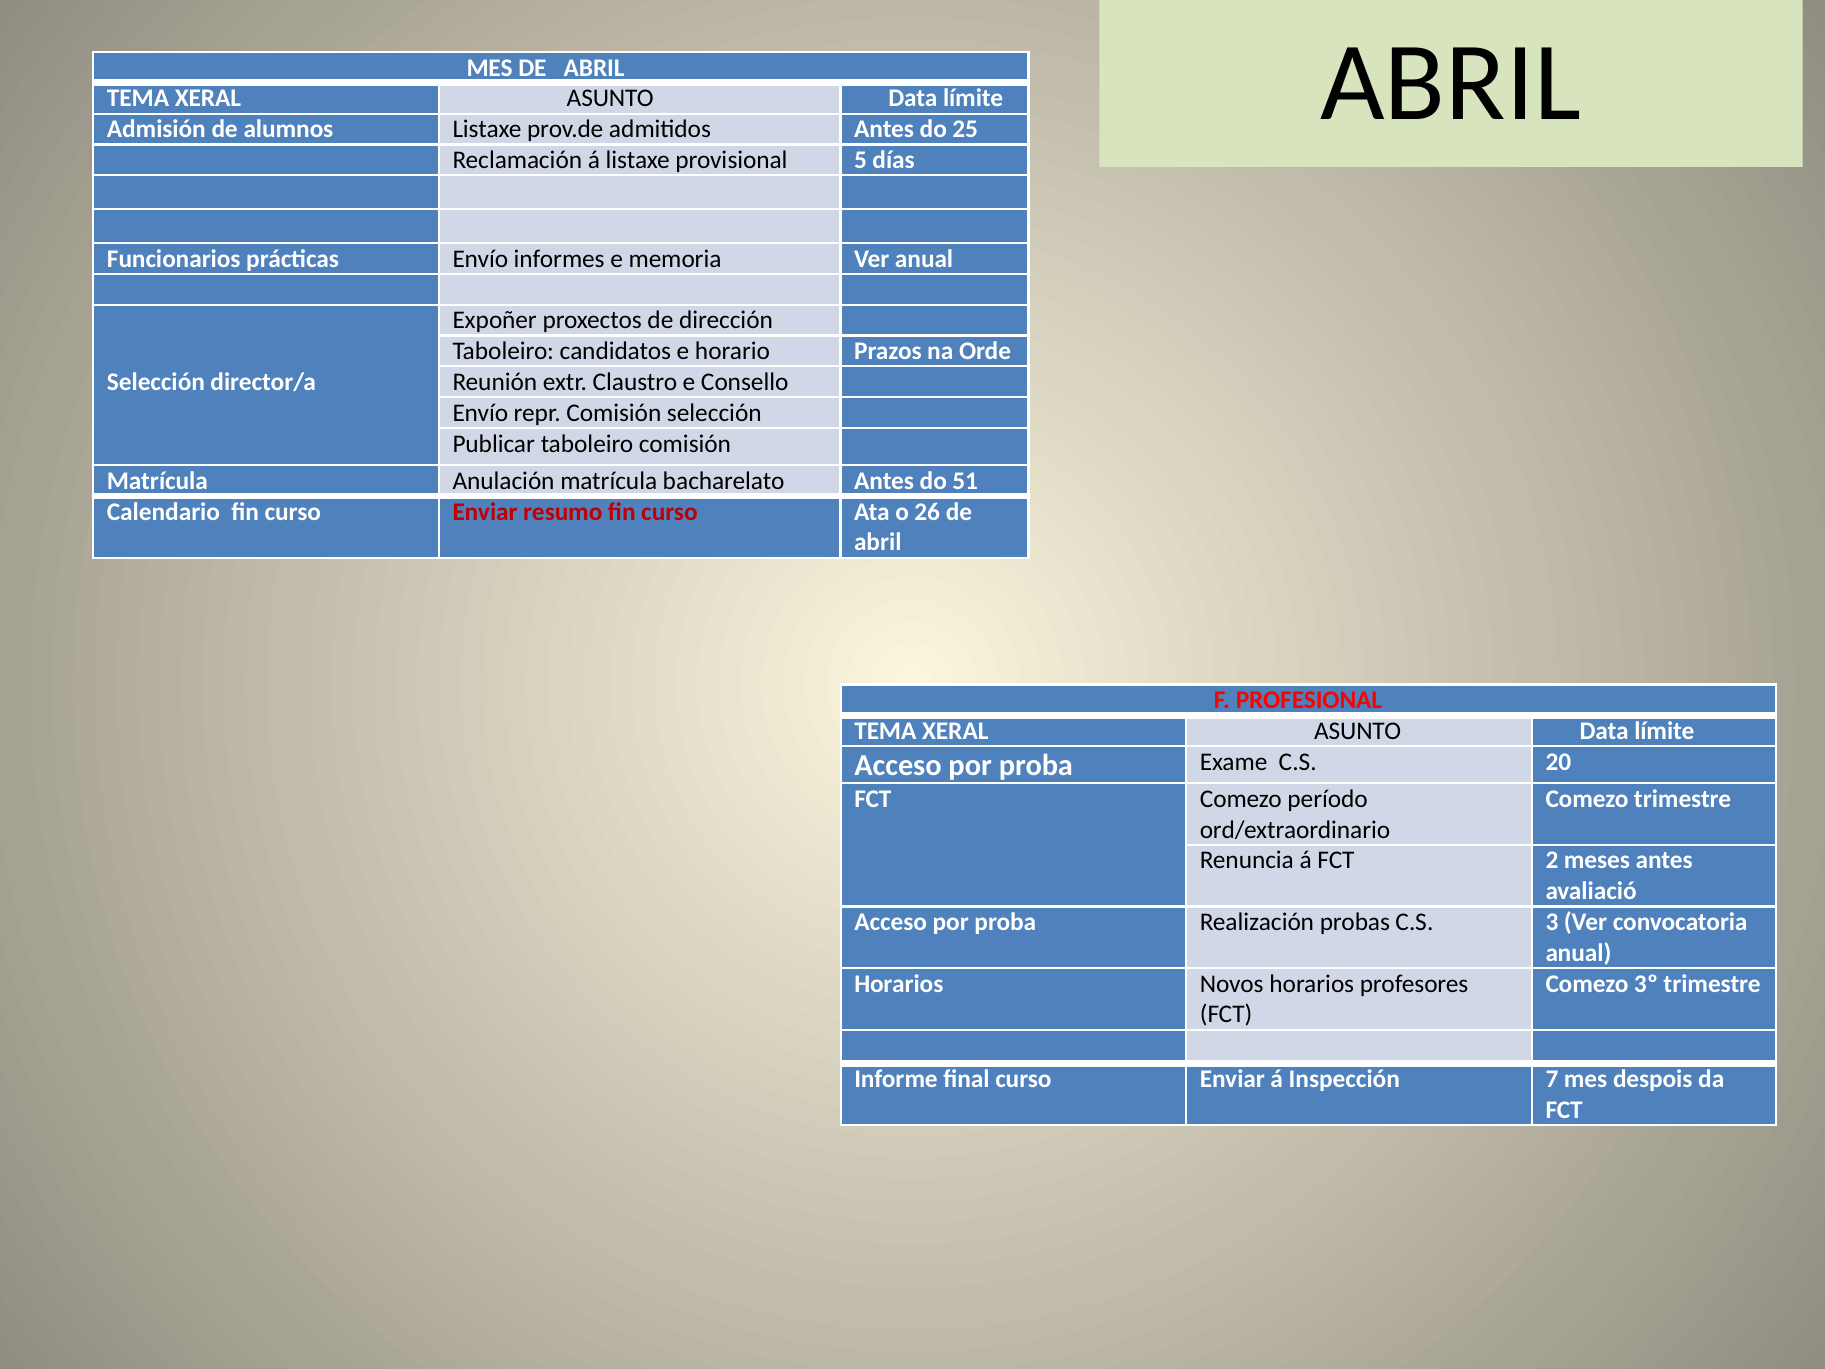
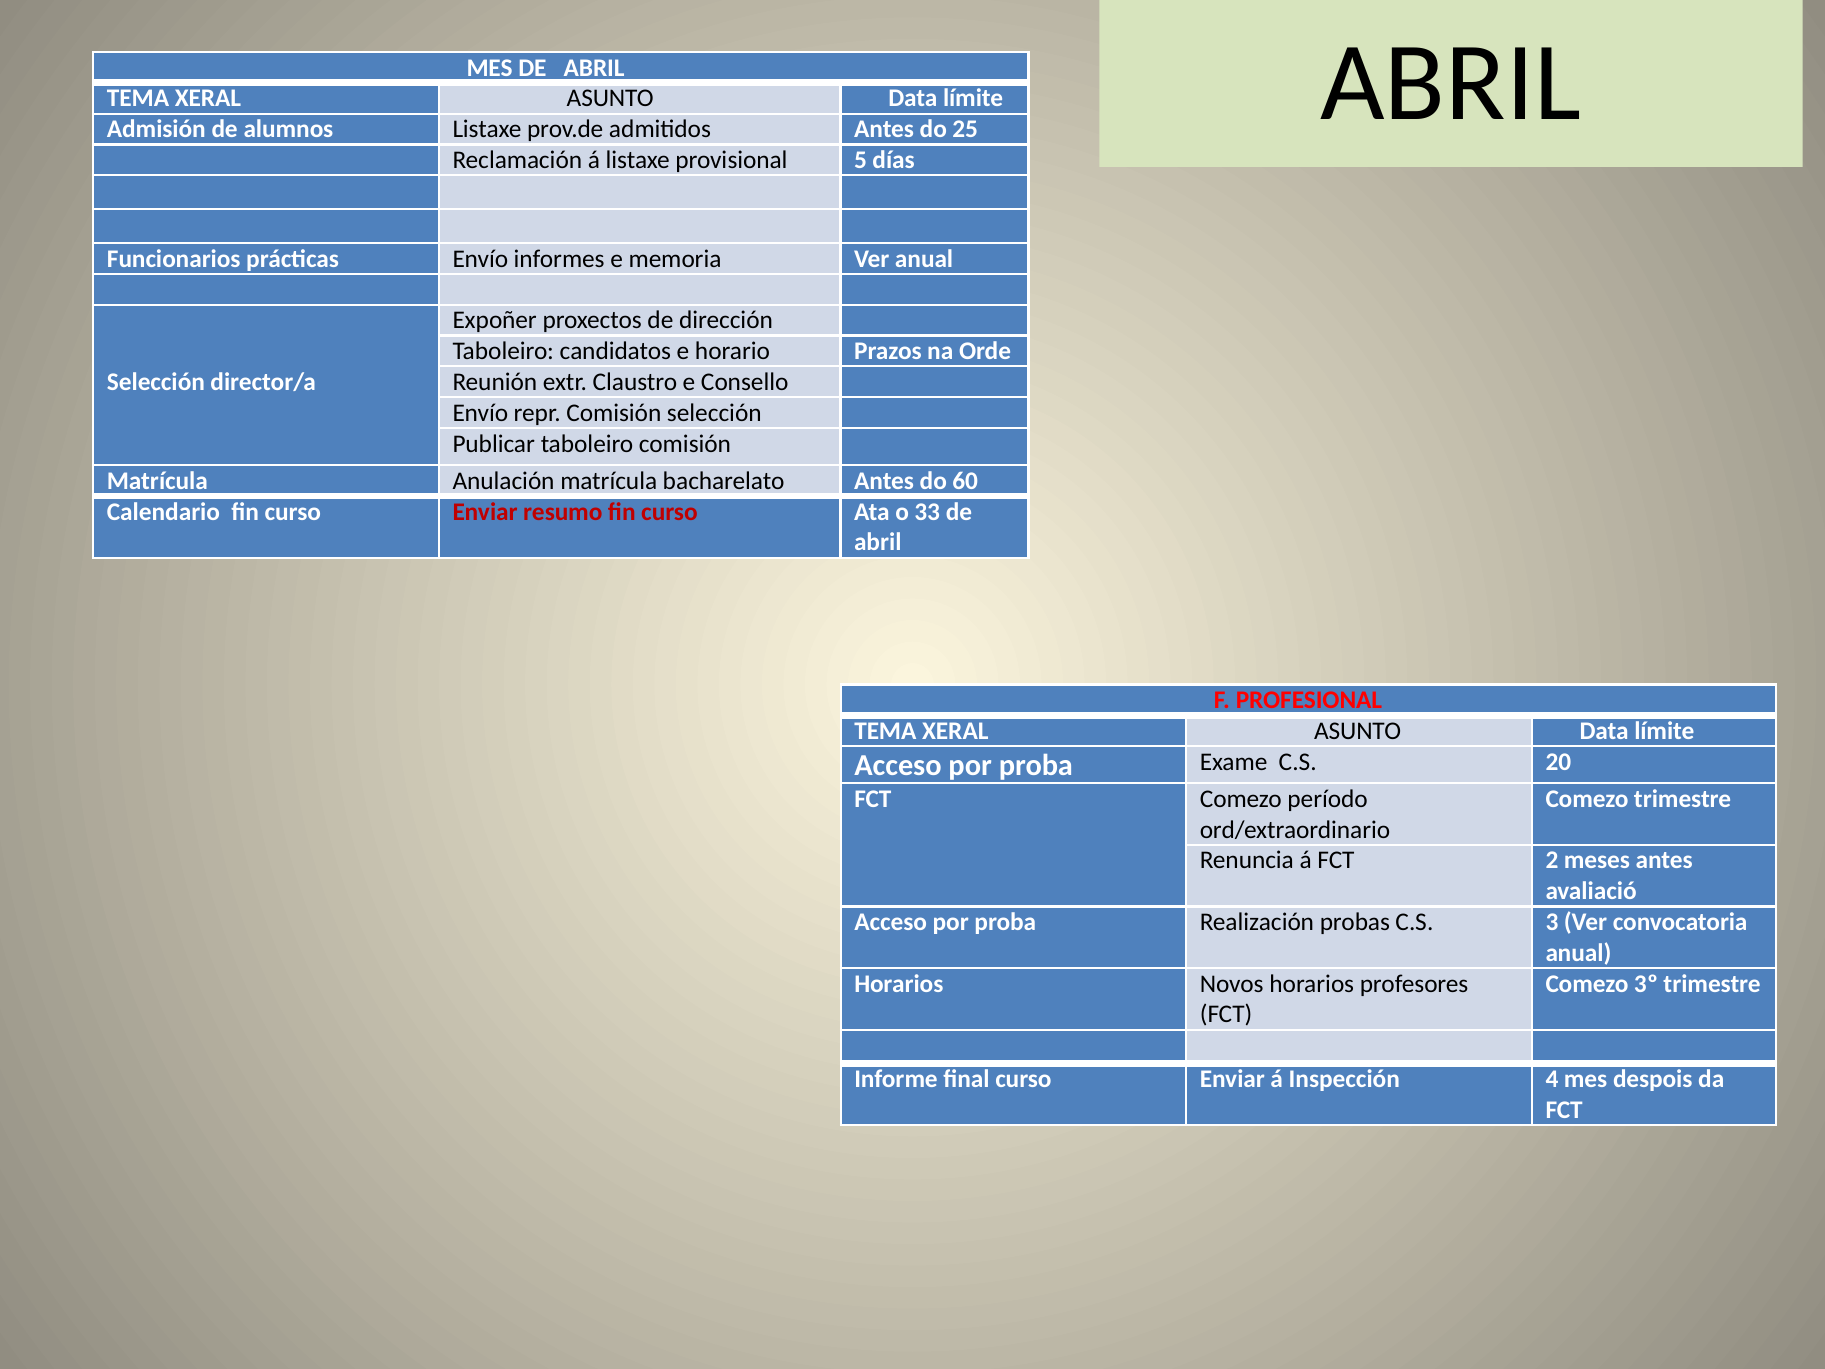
51: 51 -> 60
26: 26 -> 33
7: 7 -> 4
